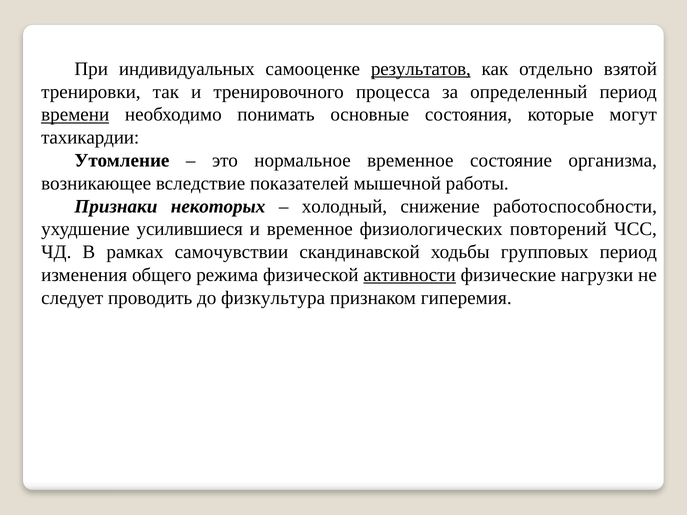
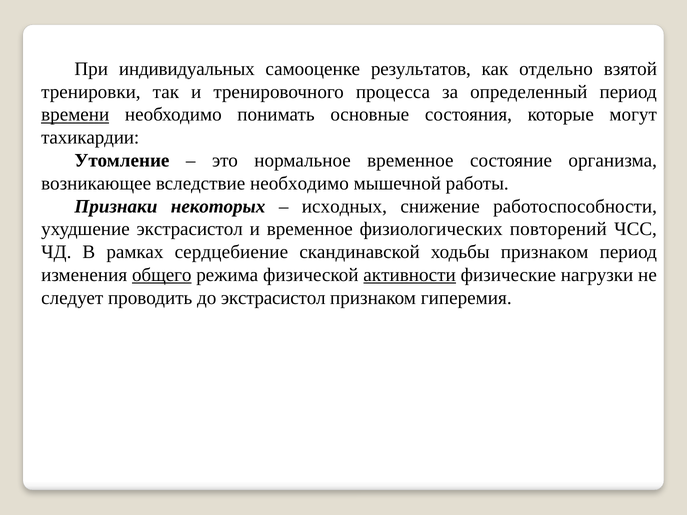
результатов underline: present -> none
вследствие показателей: показателей -> необходимо
холодный: холодный -> исходных
ухудшение усилившиеся: усилившиеся -> экстрасистол
самочувствии: самочувствии -> сердцебиение
ходьбы групповых: групповых -> признаком
общего underline: none -> present
до физкультура: физкультура -> экстрасистол
